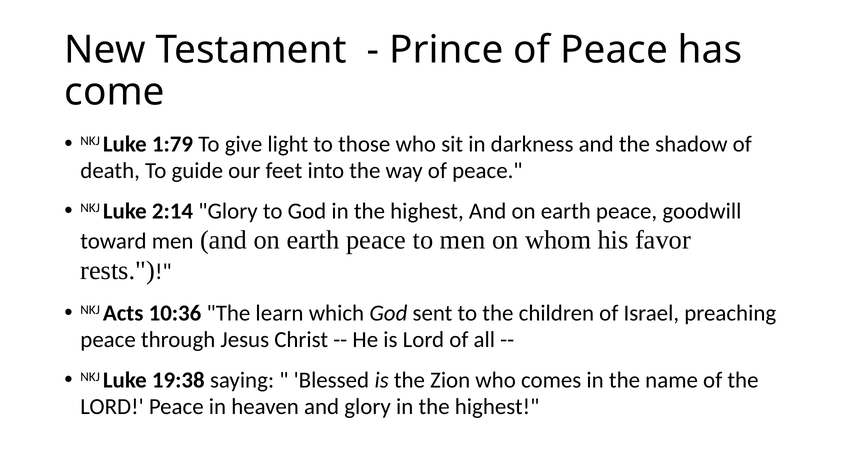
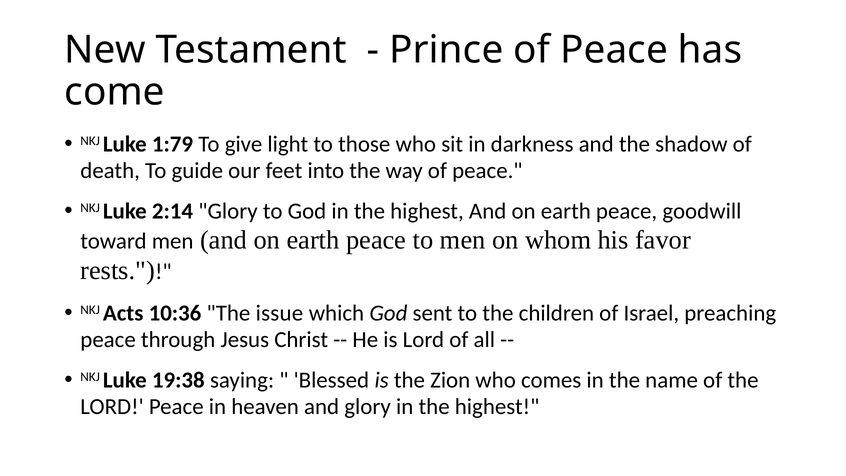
learn: learn -> issue
